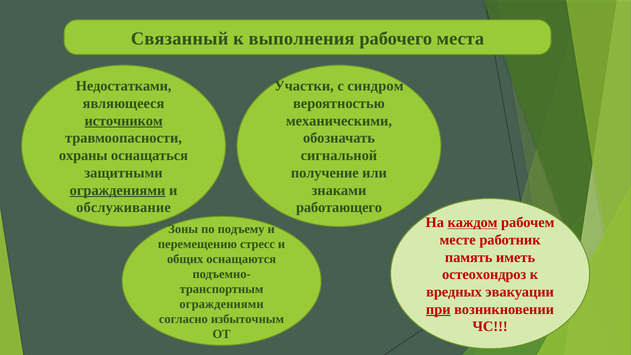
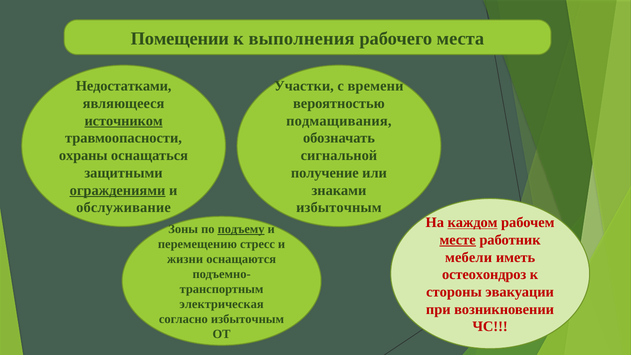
Связанный: Связанный -> Помещении
синдром: синдром -> времени
механическими: механическими -> подмащивания
работающего at (339, 208): работающего -> избыточным
подъему underline: none -> present
месте underline: none -> present
память: память -> мебели
общих: общих -> жизни
вредных: вредных -> стороны
ограждениями at (222, 304): ограждениями -> электрическая
при underline: present -> none
